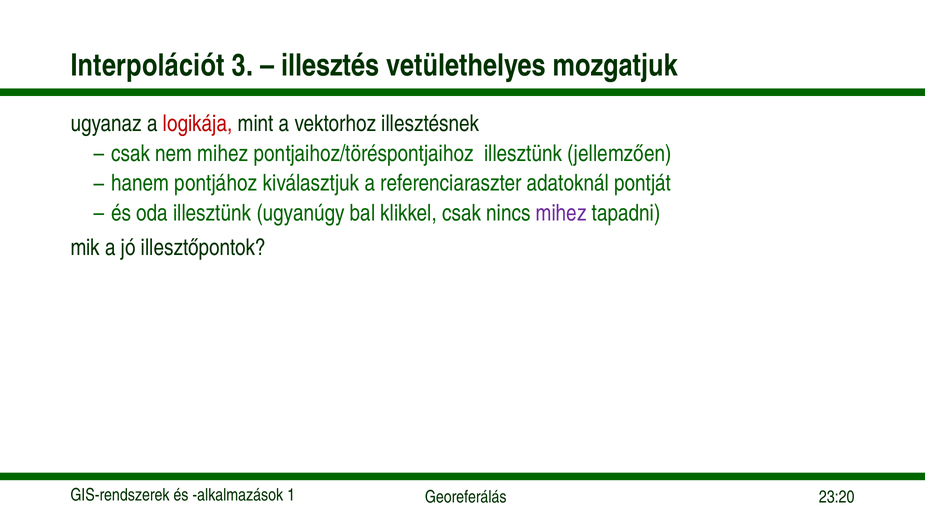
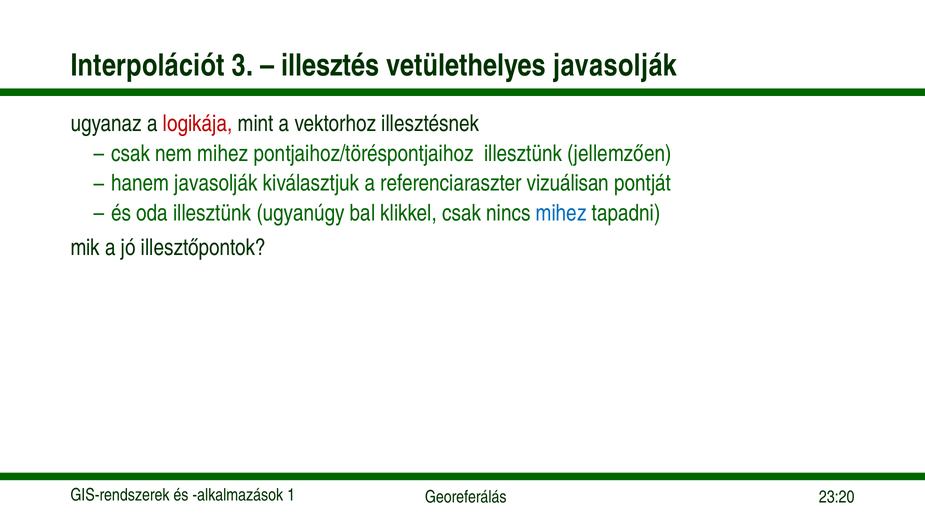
vetülethelyes mozgatjuk: mozgatjuk -> javasolják
hanem pontjához: pontjához -> javasolják
adatoknál: adatoknál -> vizuálisan
mihez at (561, 213) colour: purple -> blue
